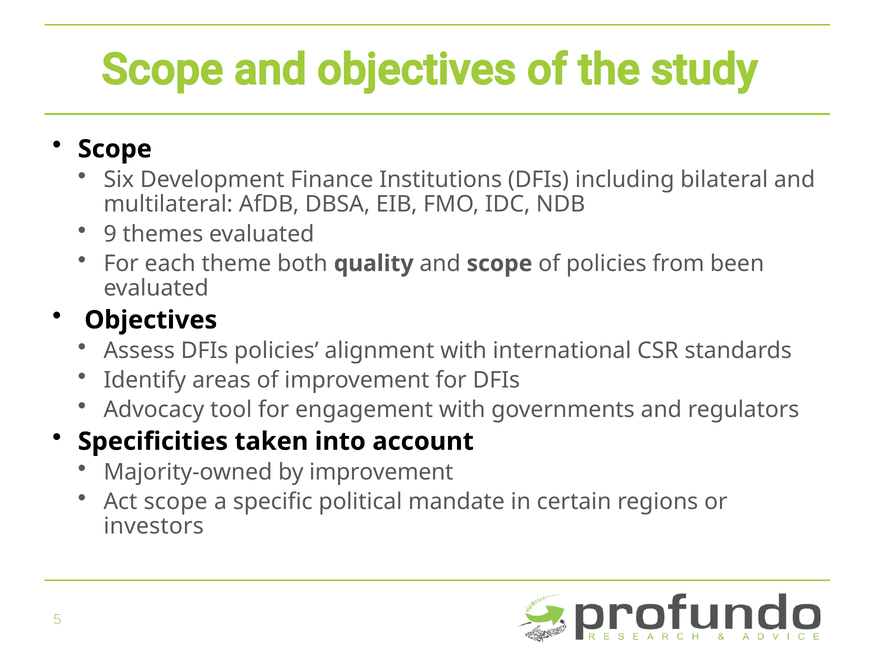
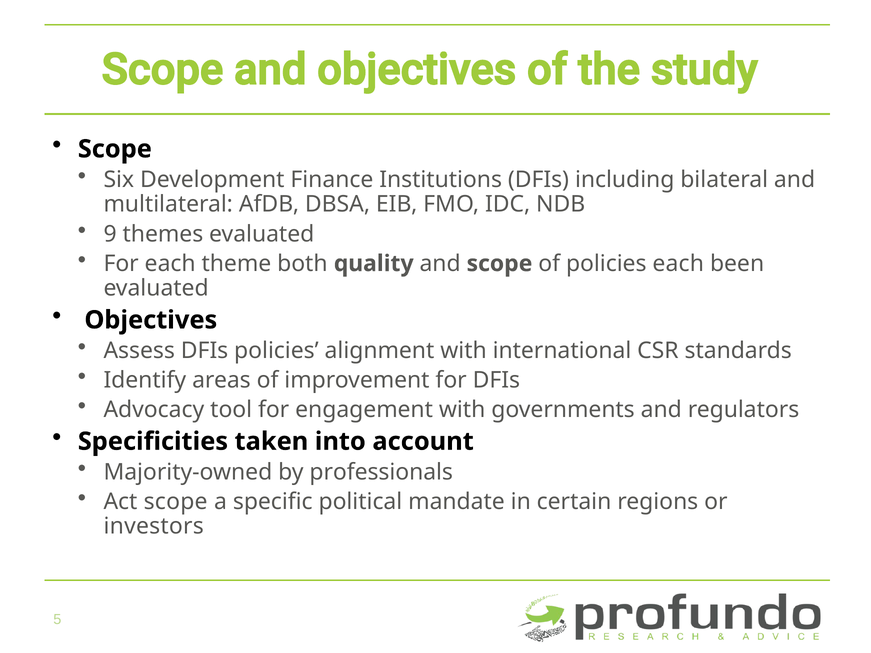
policies from: from -> each
by improvement: improvement -> professionals
